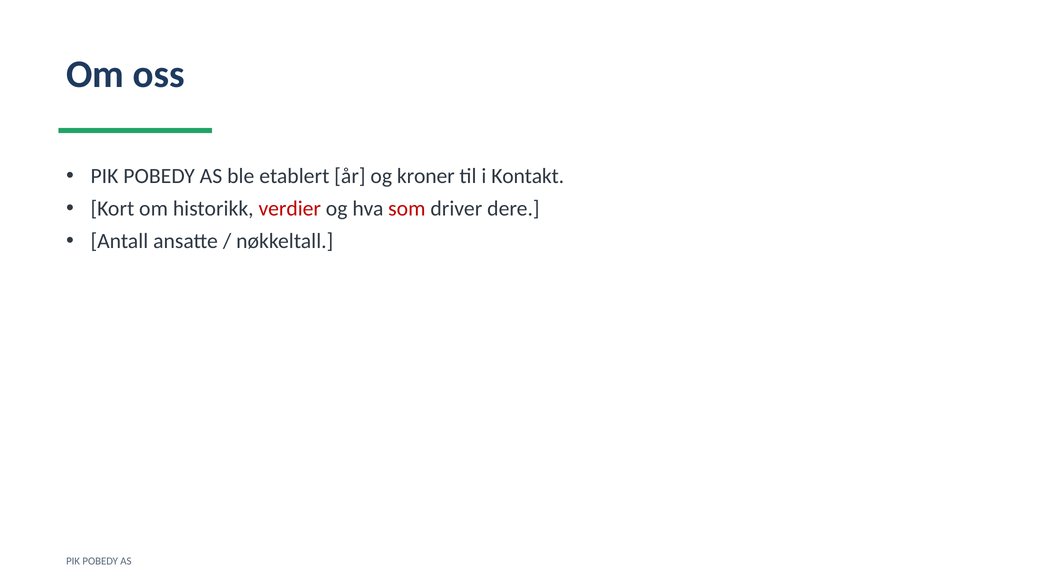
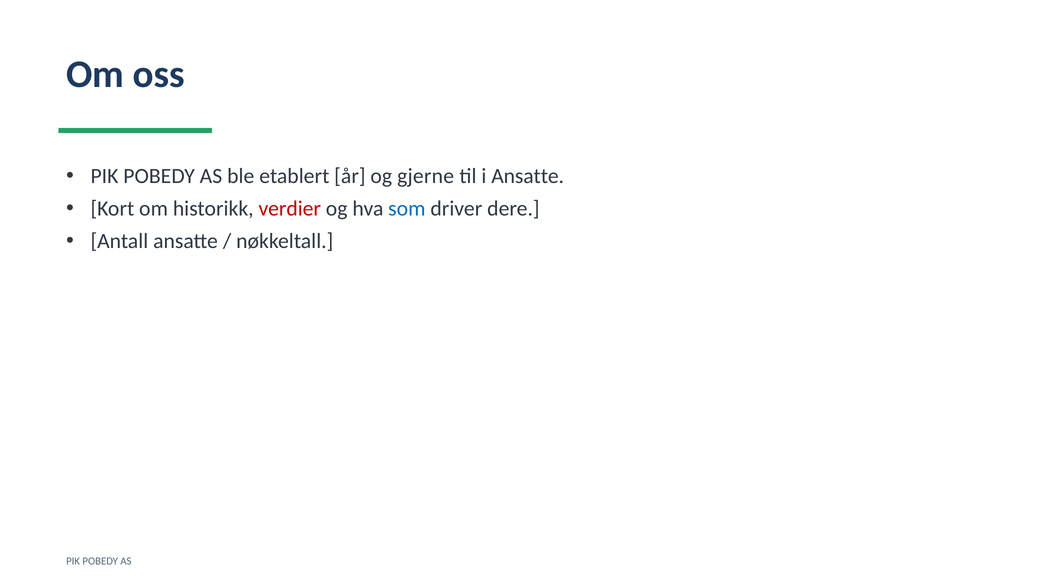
kroner: kroner -> gjerne
i Kontakt: Kontakt -> Ansatte
som colour: red -> blue
